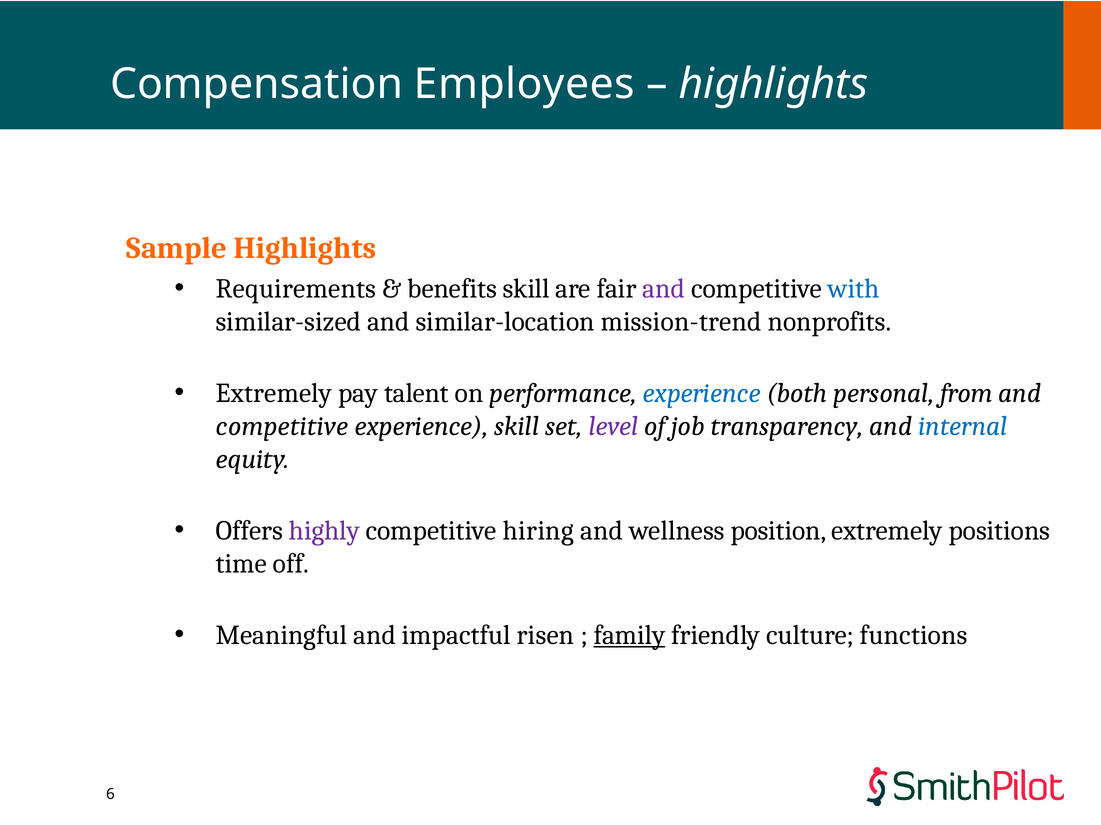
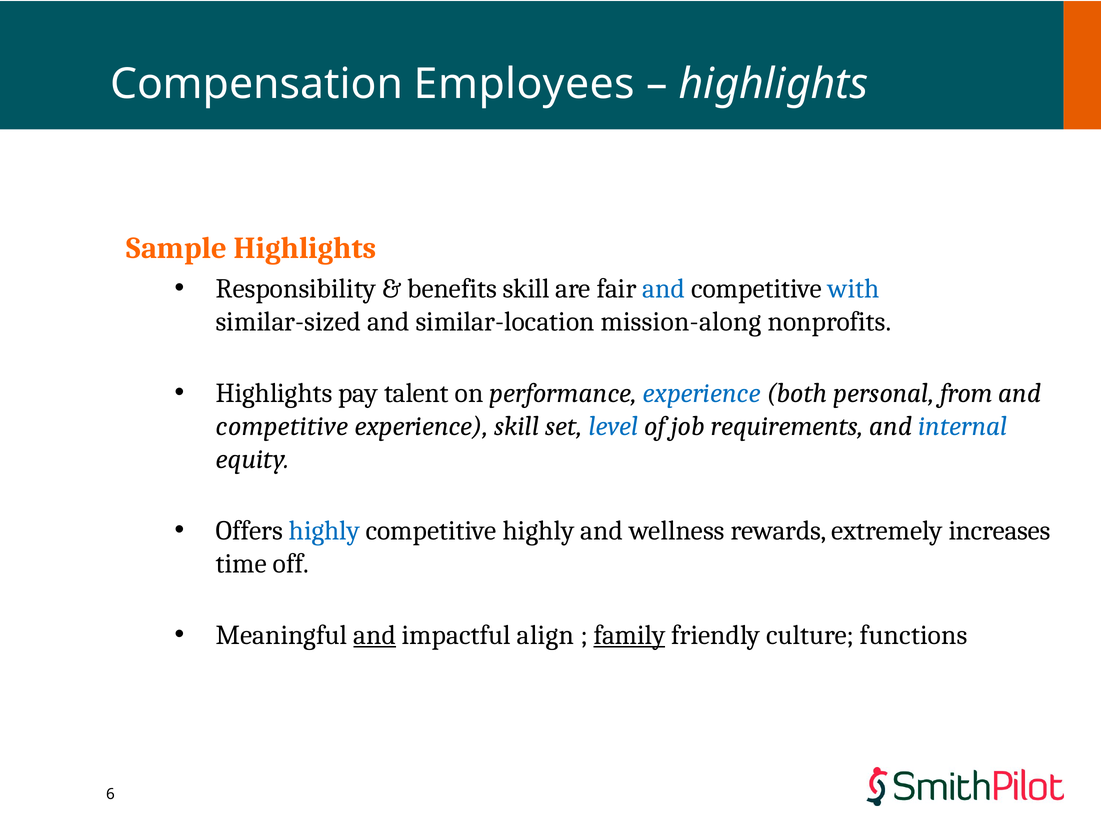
Requirements: Requirements -> Responsibility
and at (664, 289) colour: purple -> blue
mission-trend: mission-trend -> mission-along
Extremely at (274, 393): Extremely -> Highlights
level colour: purple -> blue
transparency: transparency -> requirements
highly at (324, 531) colour: purple -> blue
competitive hiring: hiring -> highly
position: position -> rewards
positions: positions -> increases
and at (375, 636) underline: none -> present
risen: risen -> align
